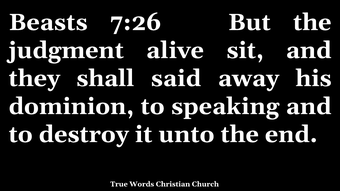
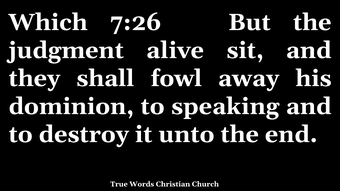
Beasts: Beasts -> Which
said: said -> fowl
